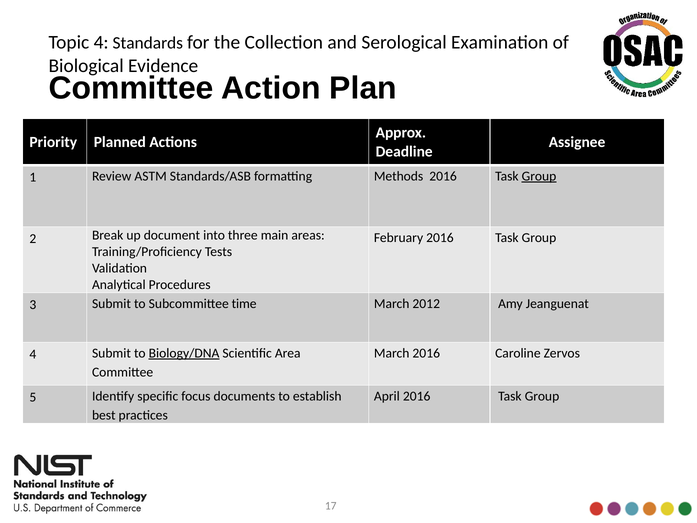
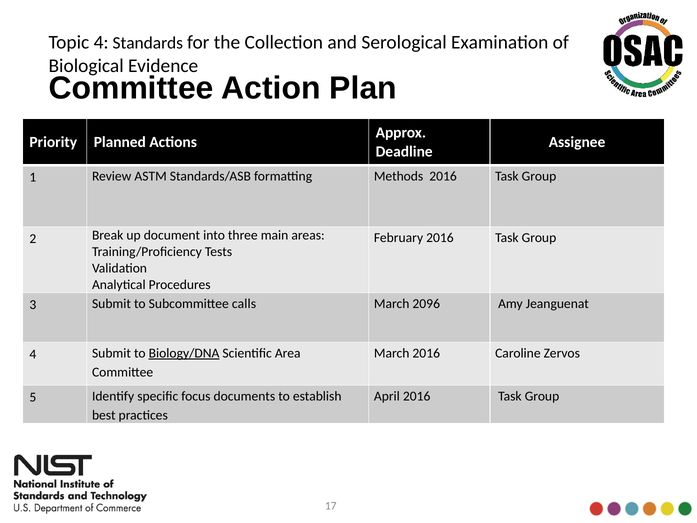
Group at (539, 176) underline: present -> none
time: time -> calls
2012: 2012 -> 2096
